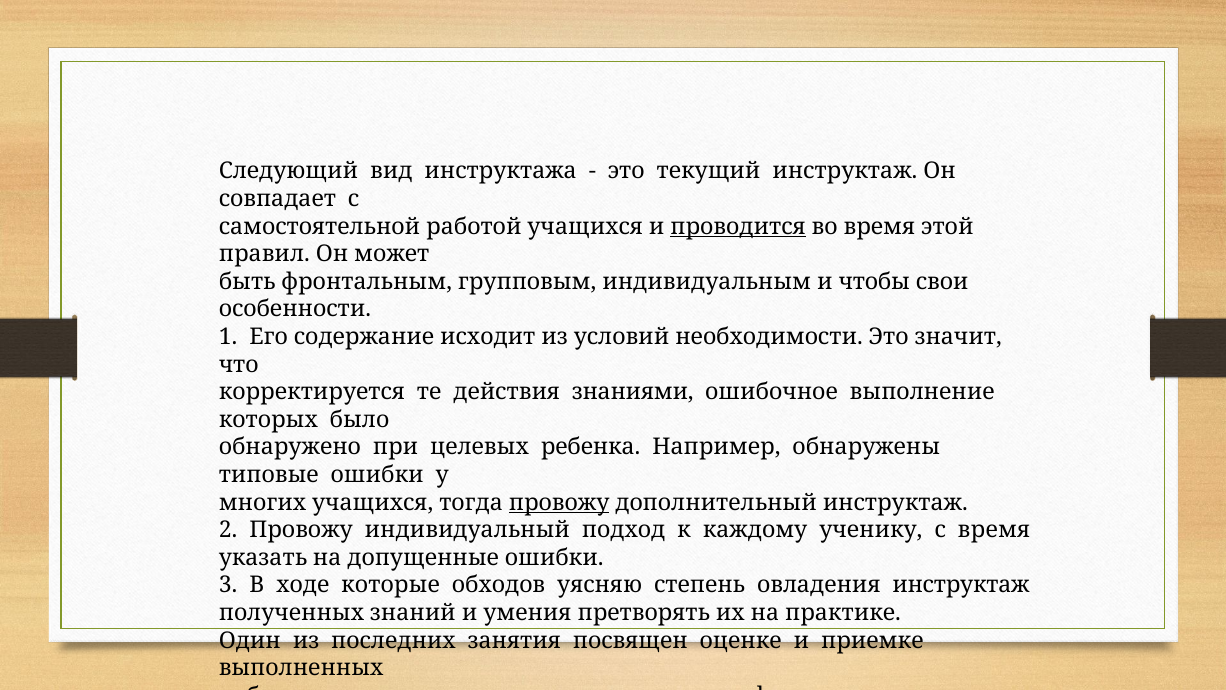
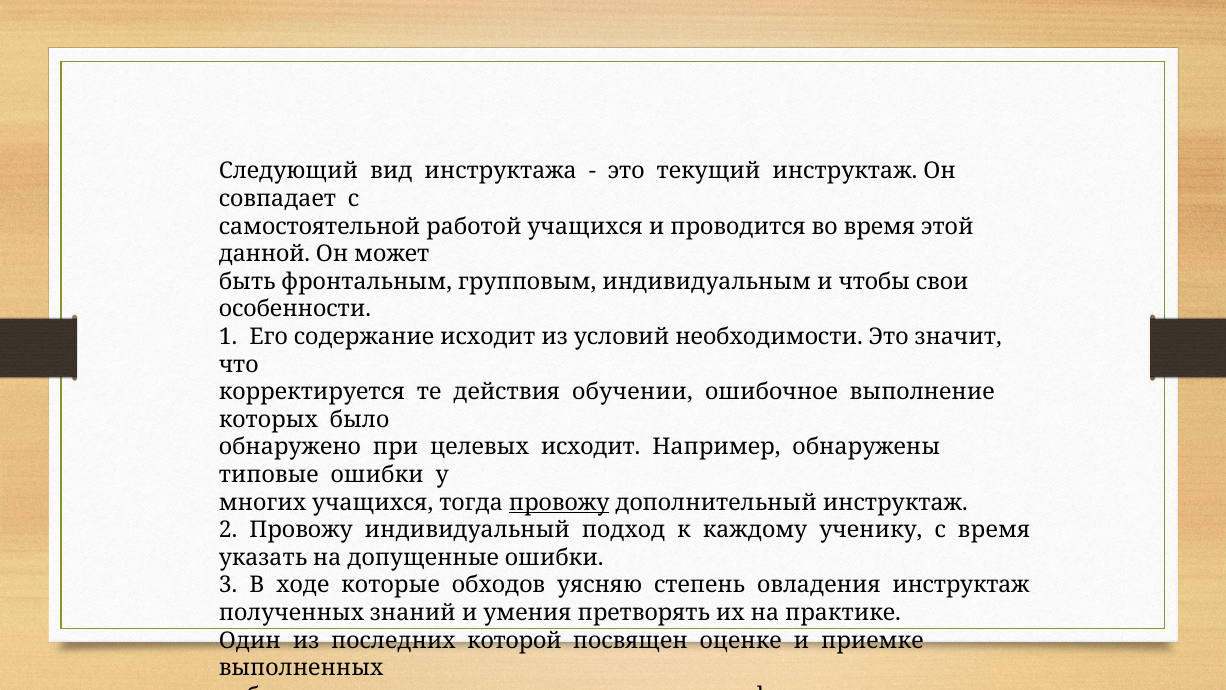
проводится underline: present -> none
правил: правил -> данной
знаниями: знаниями -> обучении
целевых ребенка: ребенка -> исходит
последних занятия: занятия -> которой
